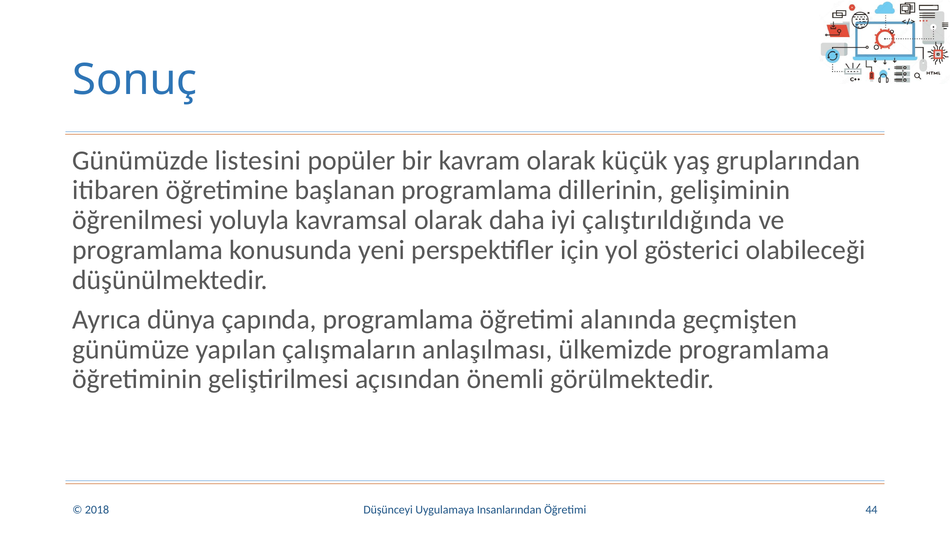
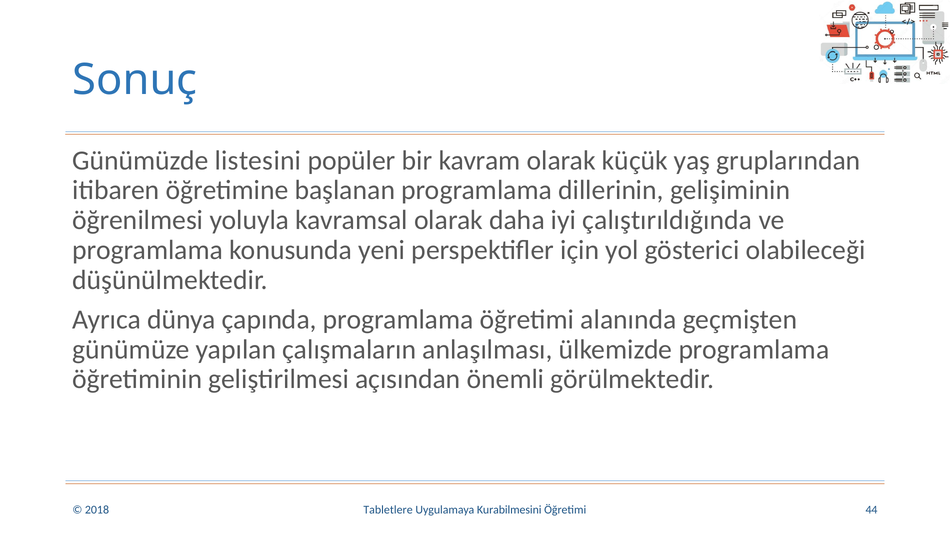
Düşünceyi: Düşünceyi -> Tabletlere
Insanlarından: Insanlarından -> Kurabilmesini
